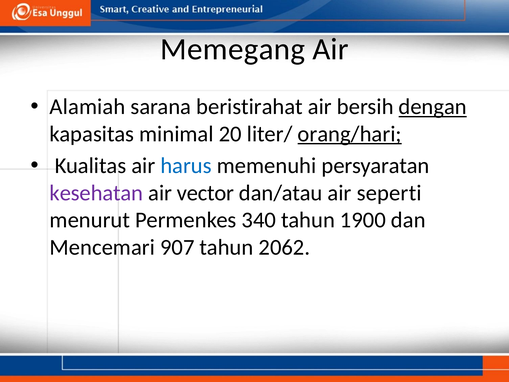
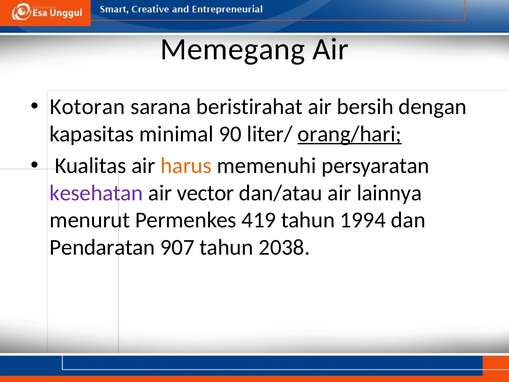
Alamiah: Alamiah -> Kotoran
dengan underline: present -> none
20: 20 -> 90
harus colour: blue -> orange
seperti: seperti -> lainnya
340: 340 -> 419
1900: 1900 -> 1994
Mencemari: Mencemari -> Pendaratan
2062: 2062 -> 2038
